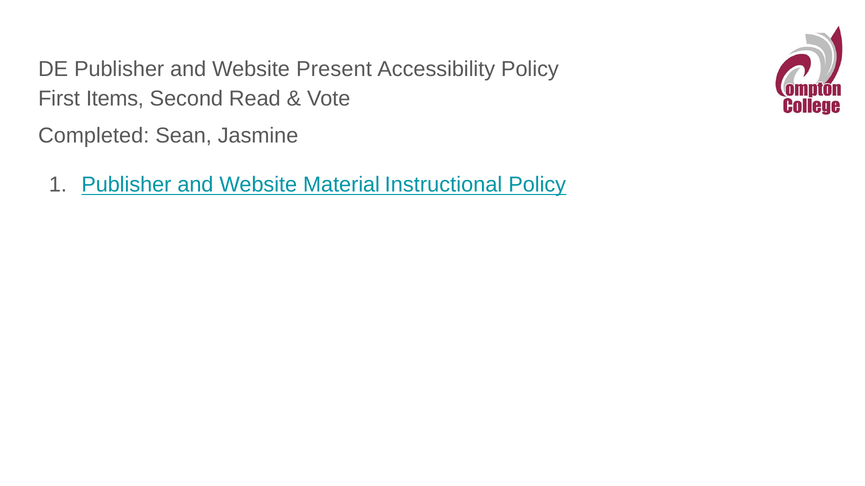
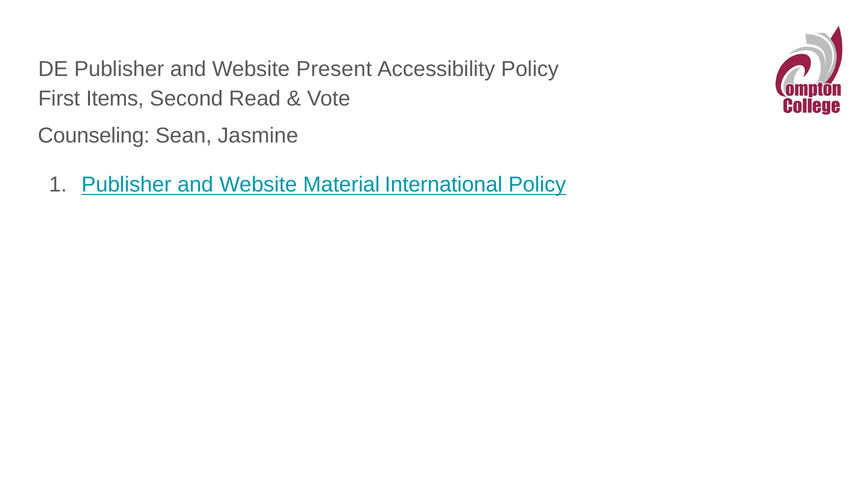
Completed: Completed -> Counseling
Instructional: Instructional -> International
